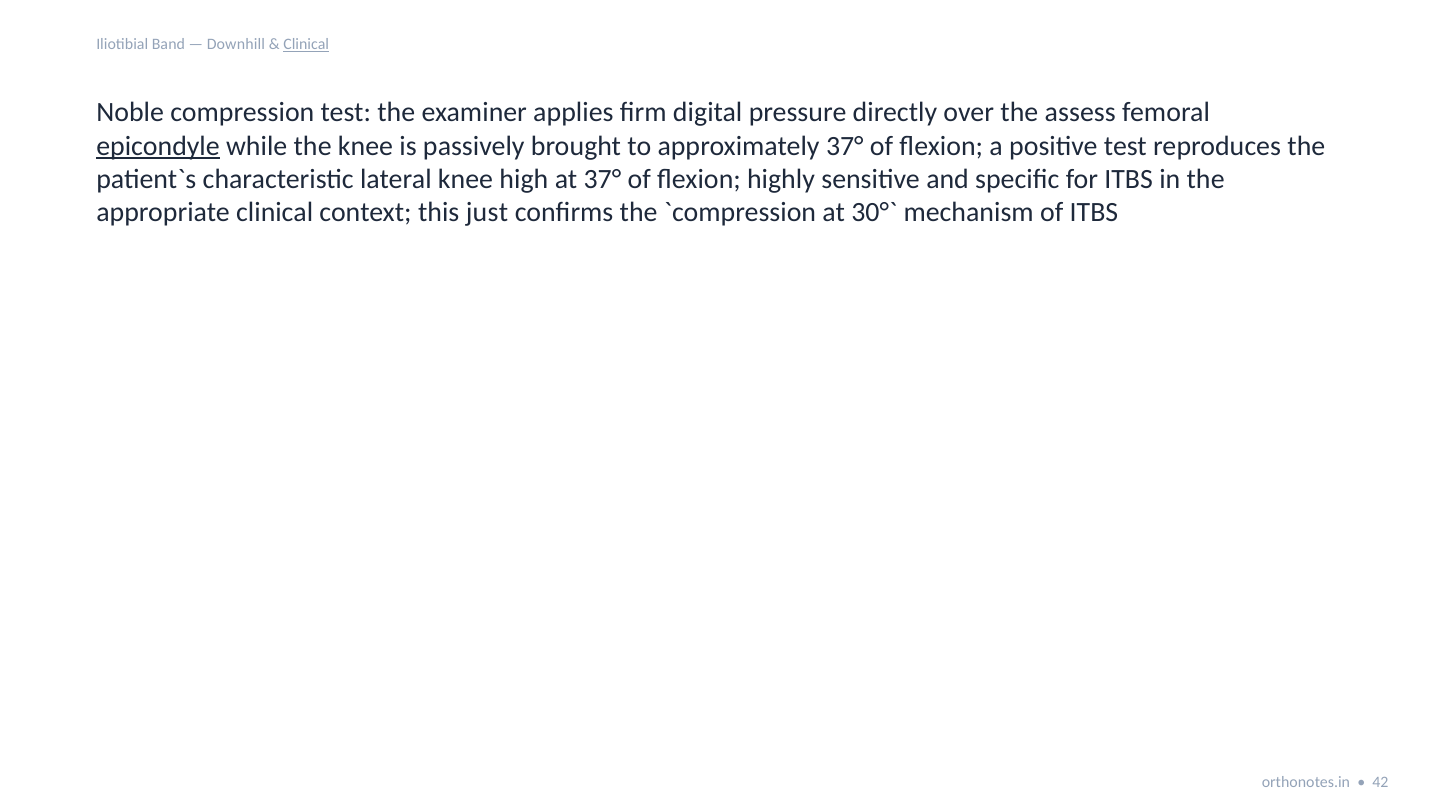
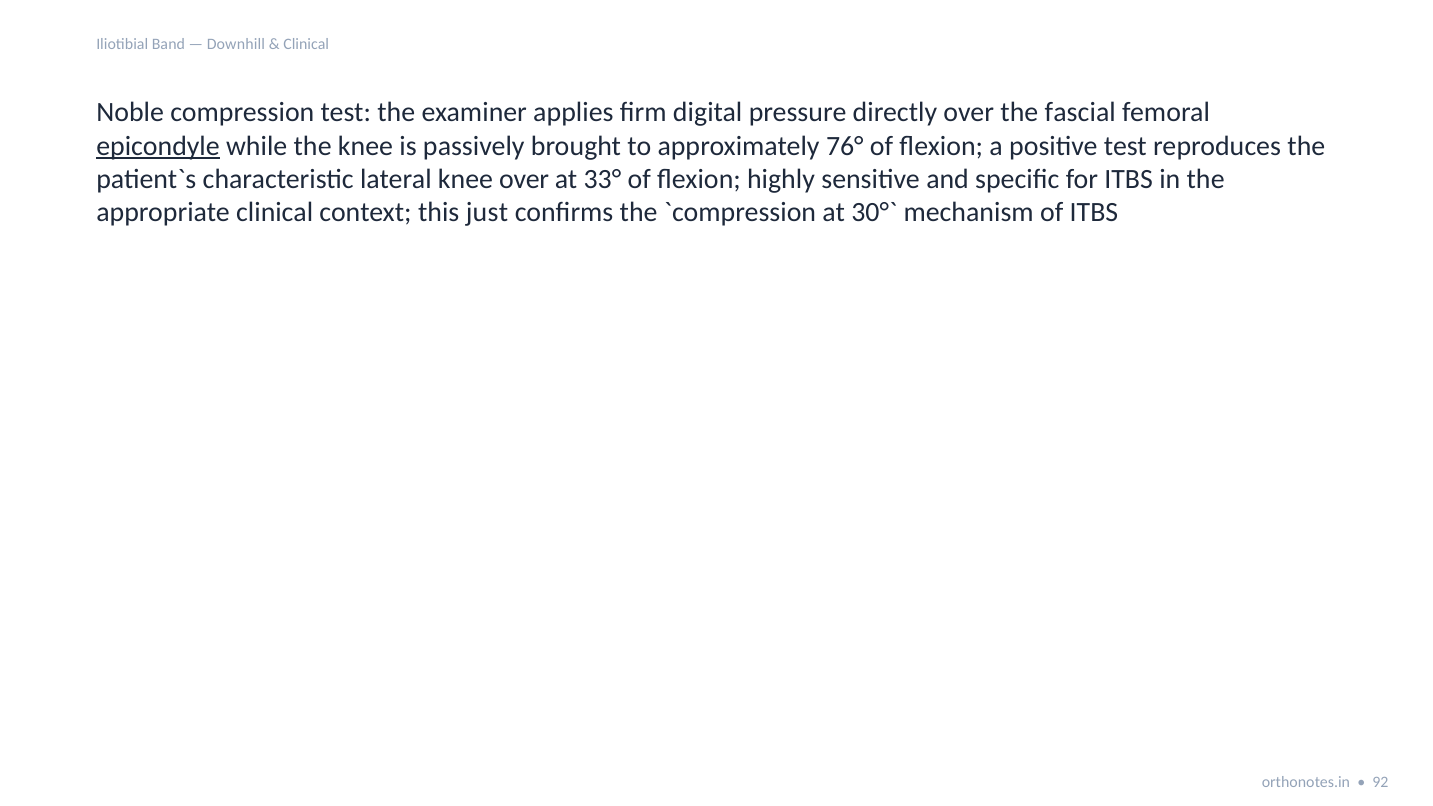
Clinical at (306, 45) underline: present -> none
assess: assess -> fascial
approximately 37°: 37° -> 76°
knee high: high -> over
at 37°: 37° -> 33°
42: 42 -> 92
